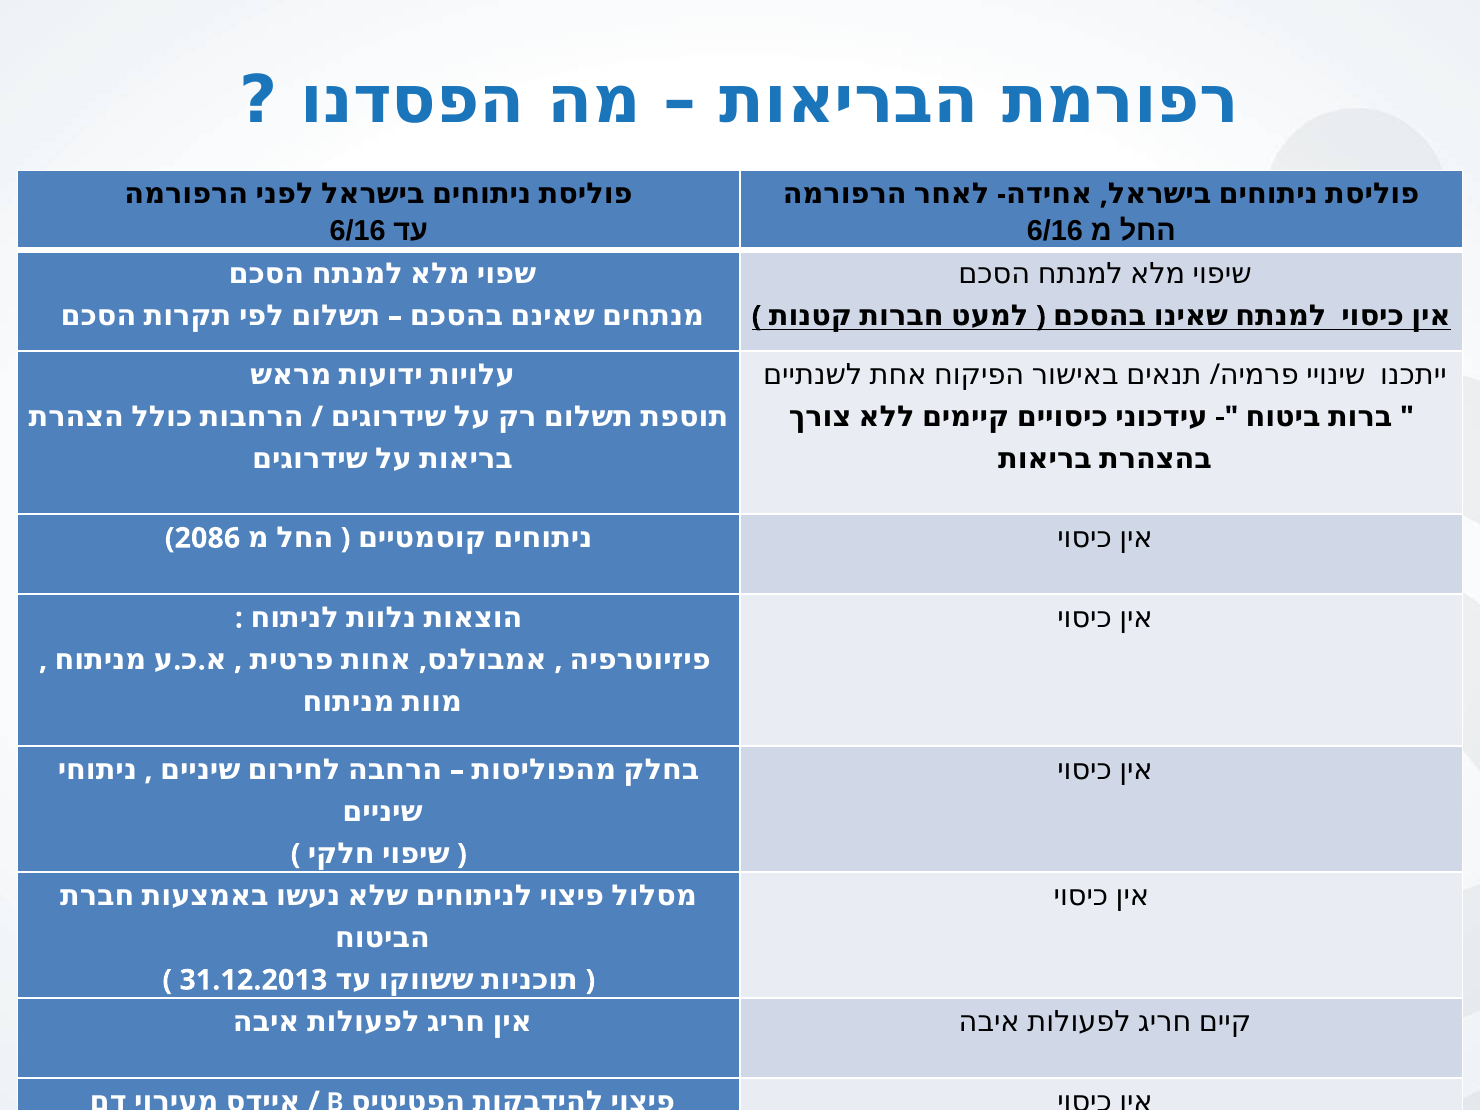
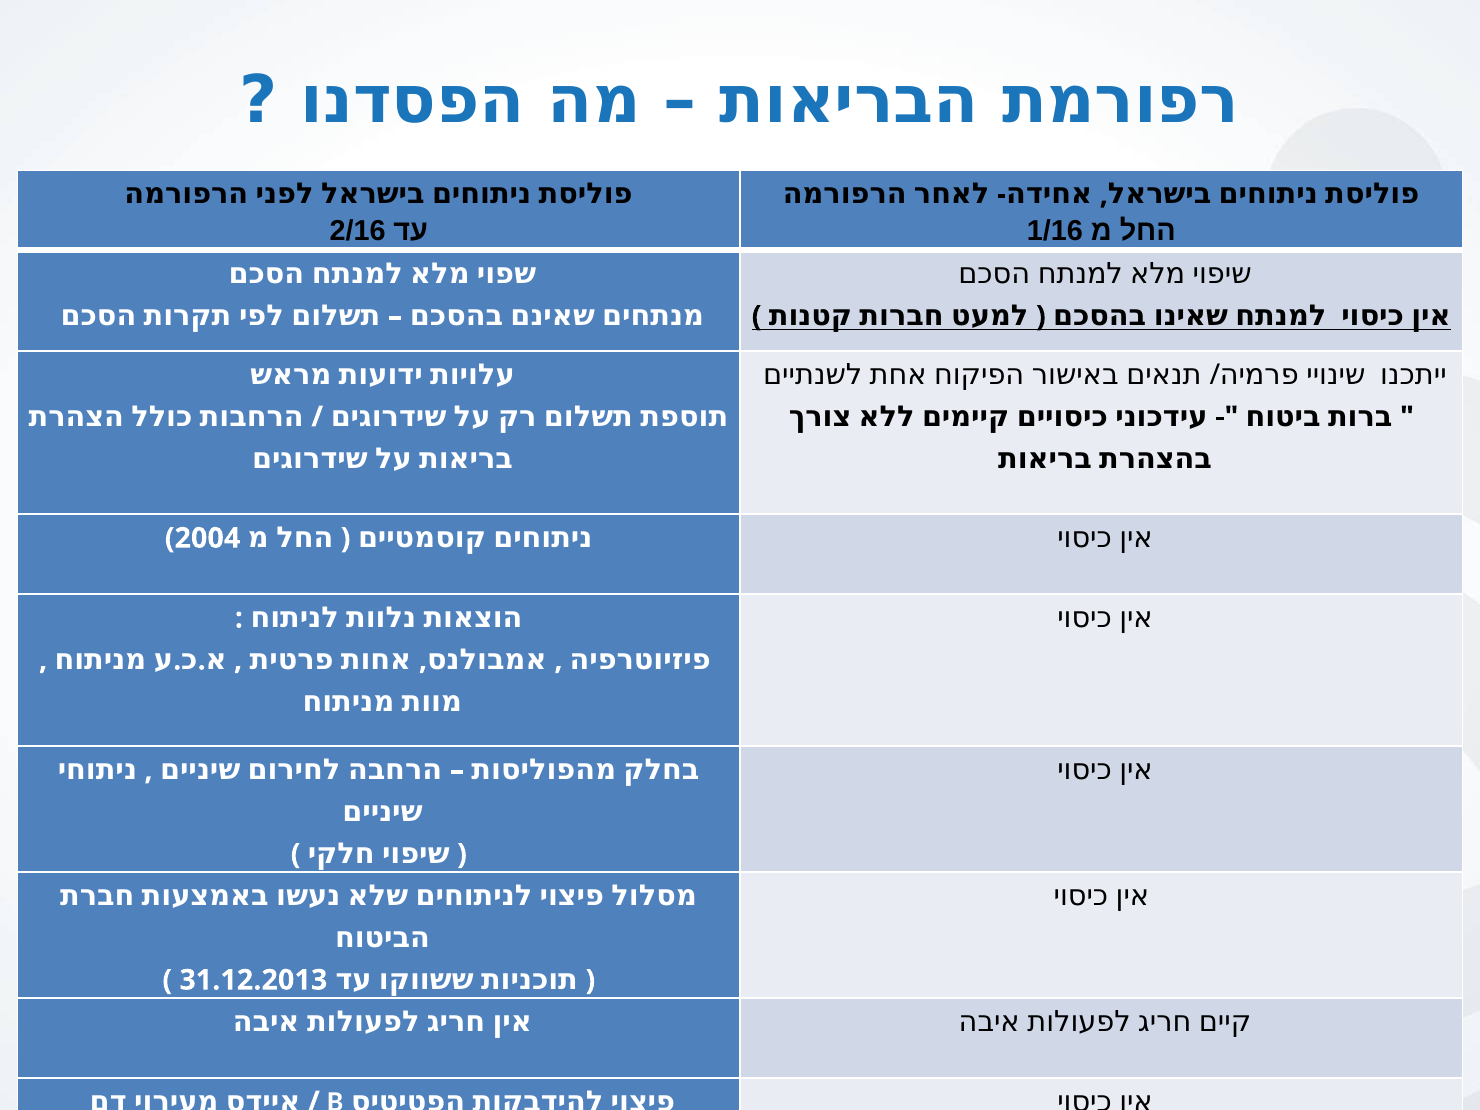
6/16 at (358, 231): 6/16 -> 2/16
6/16 at (1055, 231): 6/16 -> 1/16
2086: 2086 -> 2004
